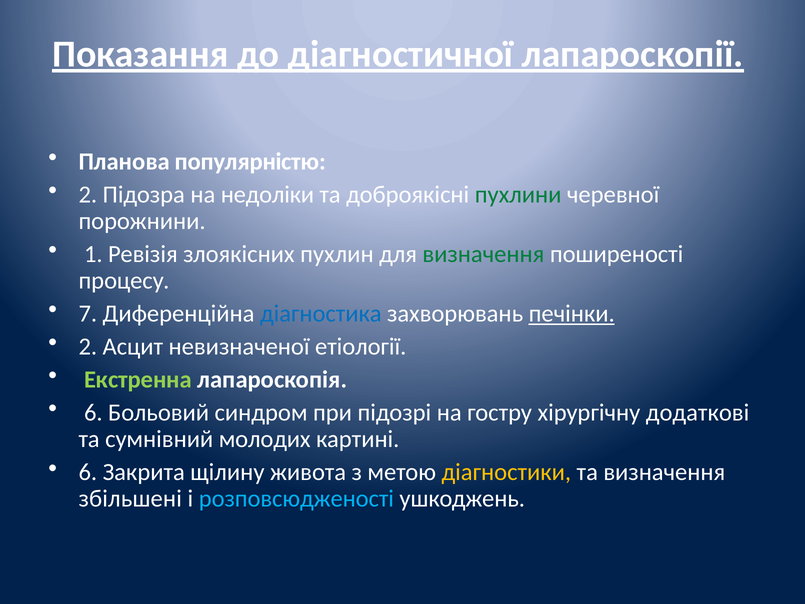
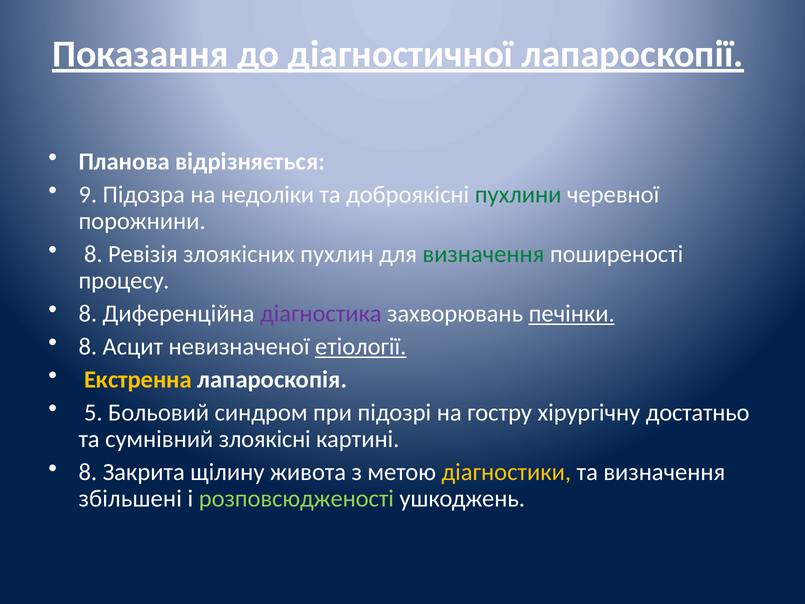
популярністю: популярністю -> відрізняється
2 at (88, 194): 2 -> 9
1 at (93, 254): 1 -> 8
7 at (88, 313): 7 -> 8
діагностика colour: blue -> purple
2 at (88, 346): 2 -> 8
етіології underline: none -> present
Екстренна colour: light green -> yellow
6 at (93, 412): 6 -> 5
додаткові: додаткові -> достатньо
молодих: молодих -> злоякісні
6 at (88, 472): 6 -> 8
розповсюдженості colour: light blue -> light green
